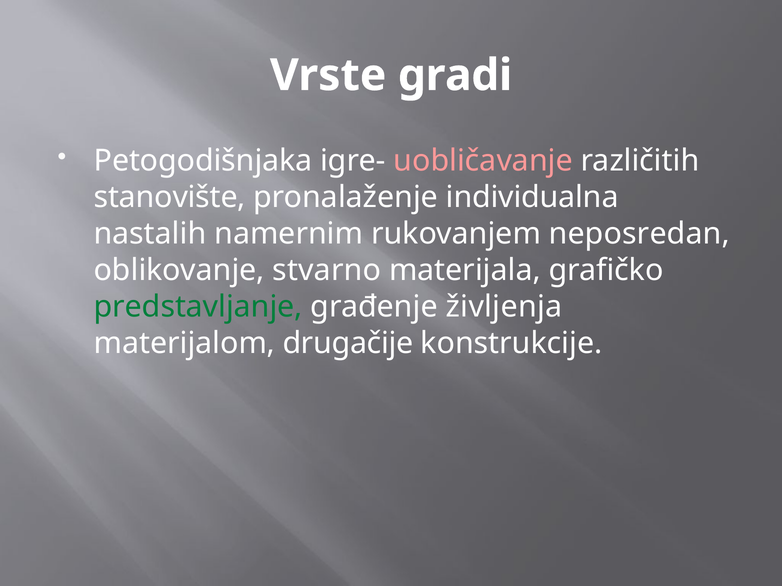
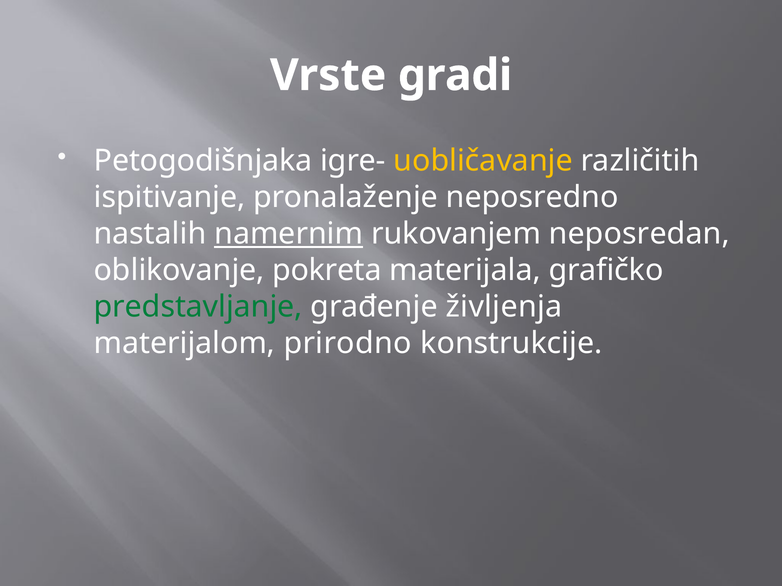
uobličavanje colour: pink -> yellow
stanovište: stanovište -> ispitivanje
individualna: individualna -> neposredno
namernim underline: none -> present
stvarno: stvarno -> pokreta
drugačije: drugačije -> prirodno
